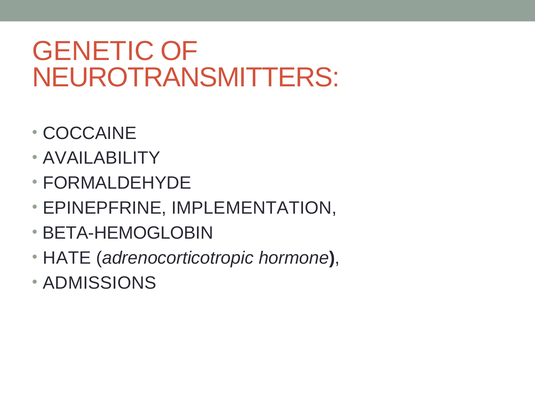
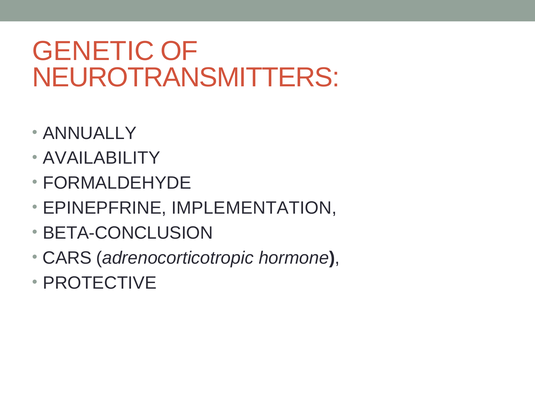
COCCAINE: COCCAINE -> ANNUALLY
BETA-HEMOGLOBIN: BETA-HEMOGLOBIN -> BETA-CONCLUSION
HATE: HATE -> CARS
ADMISSIONS: ADMISSIONS -> PROTECTIVE
